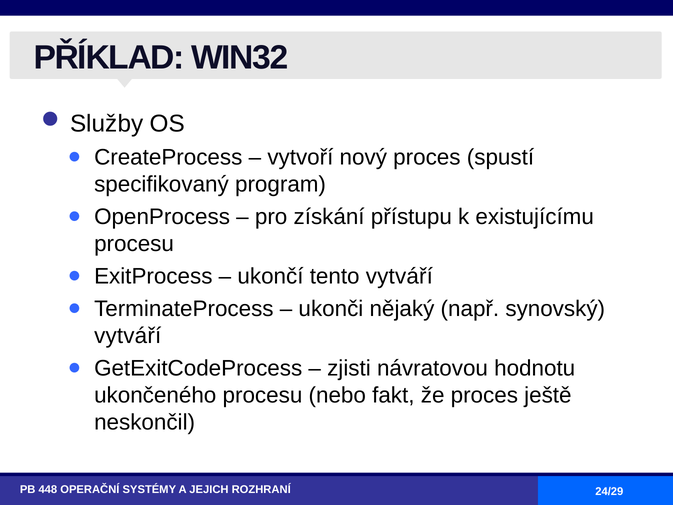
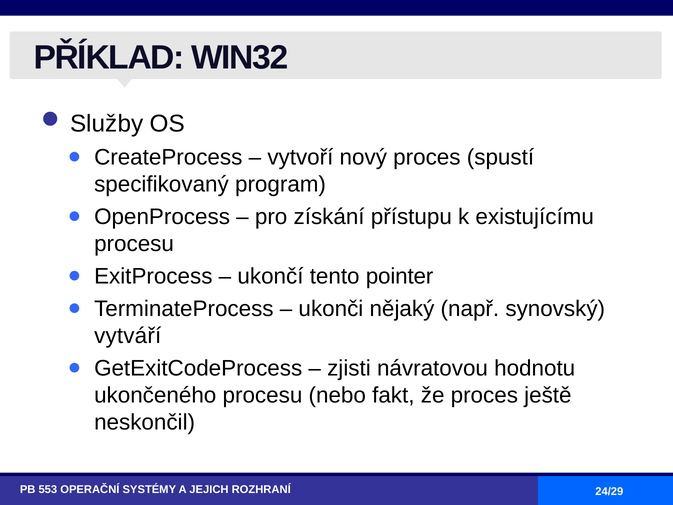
tento vytváří: vytváří -> pointer
448: 448 -> 553
